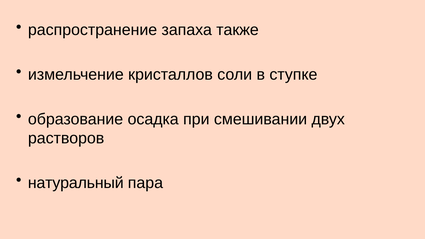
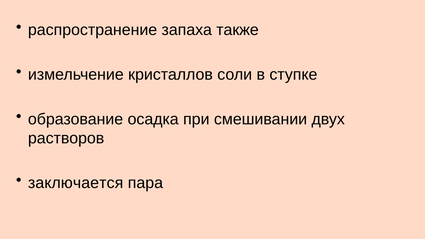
натуральный: натуральный -> заключается
